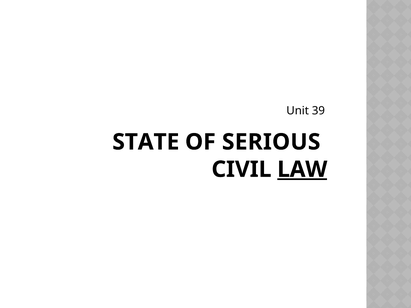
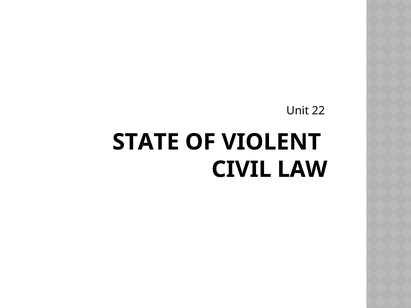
39: 39 -> 22
SERIOUS: SERIOUS -> VIOLENT
LAW underline: present -> none
